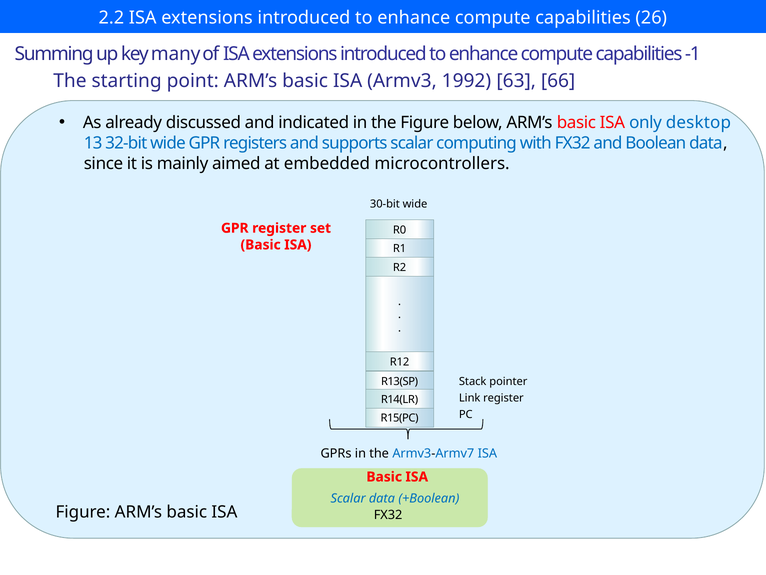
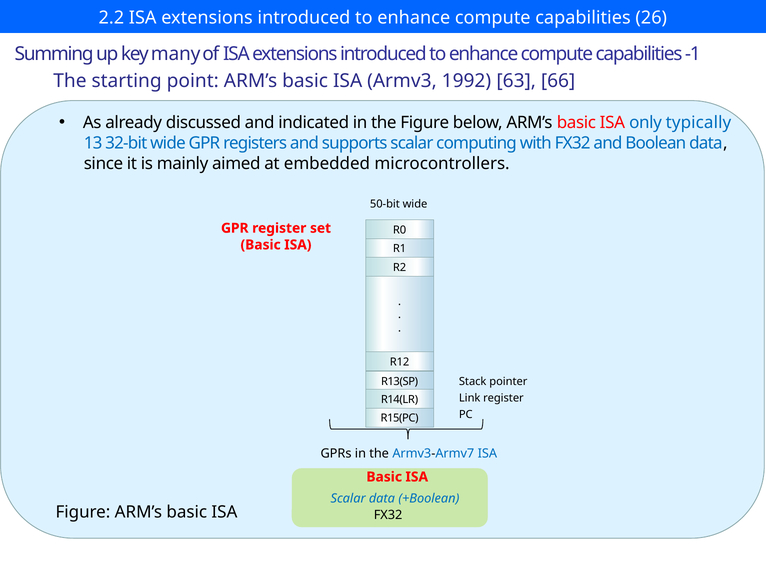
desktop: desktop -> typically
30-bit: 30-bit -> 50-bit
